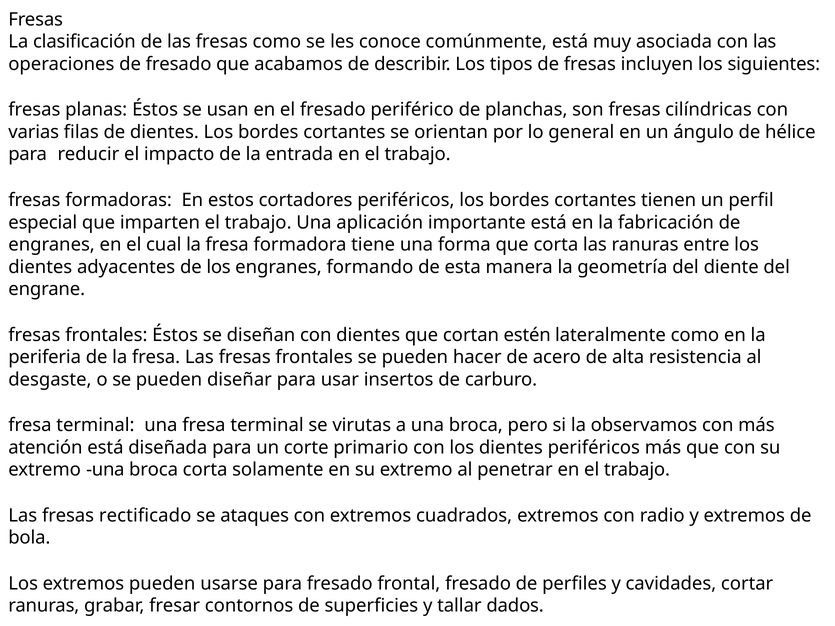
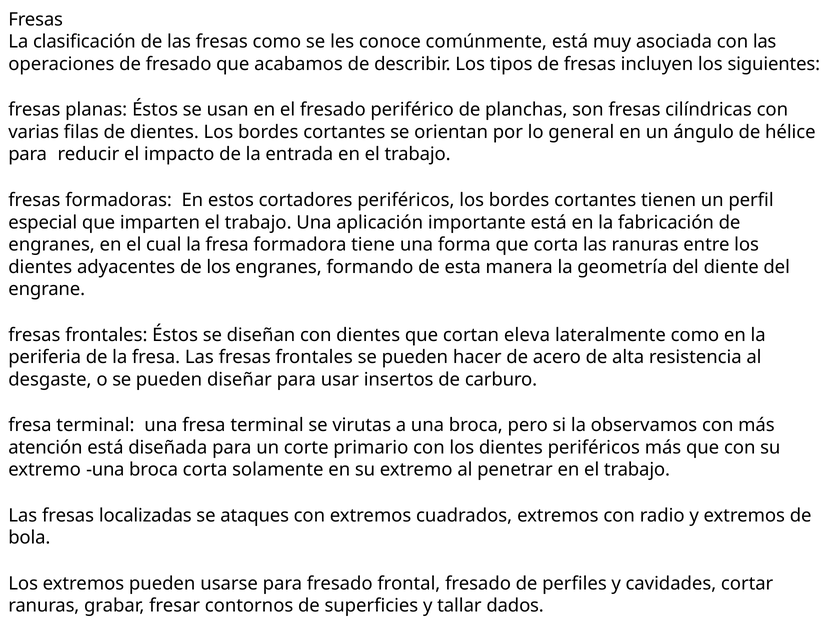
estén: estén -> eleva
rectificado: rectificado -> localizadas
